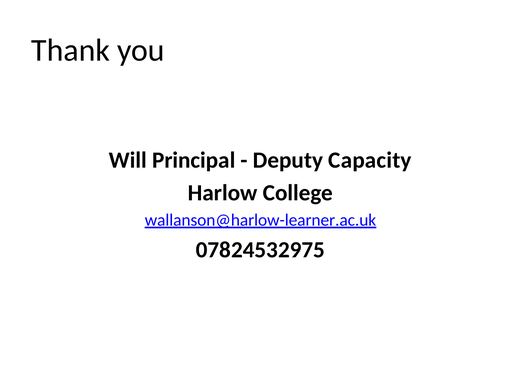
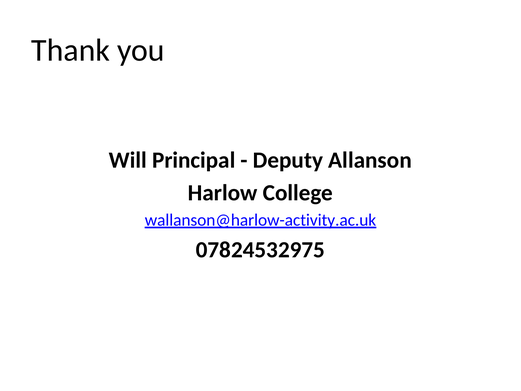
Capacity: Capacity -> Allanson
wallanson@harlow-learner.ac.uk: wallanson@harlow-learner.ac.uk -> wallanson@harlow-activity.ac.uk
